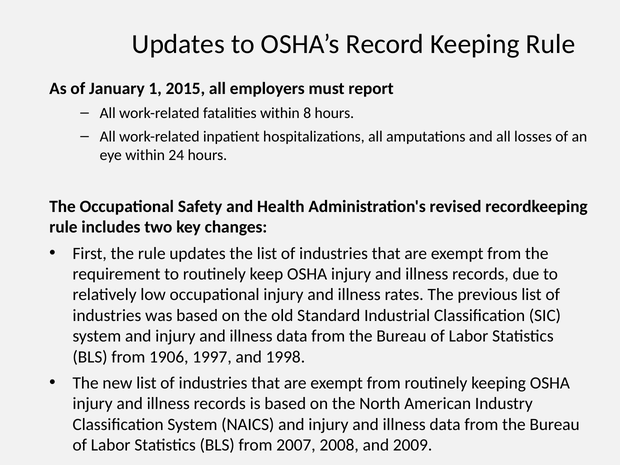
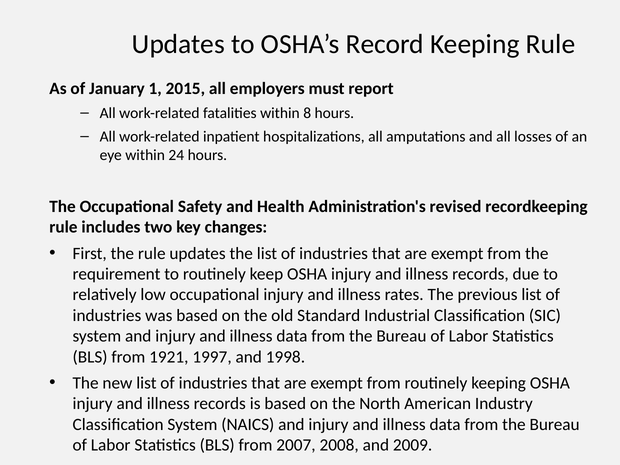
1906: 1906 -> 1921
